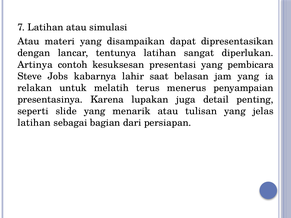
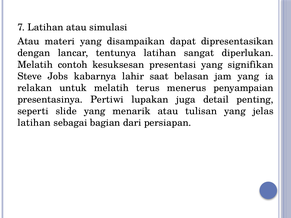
Artinya at (35, 65): Artinya -> Melatih
pembicara: pembicara -> signifikan
Karena: Karena -> Pertiwi
